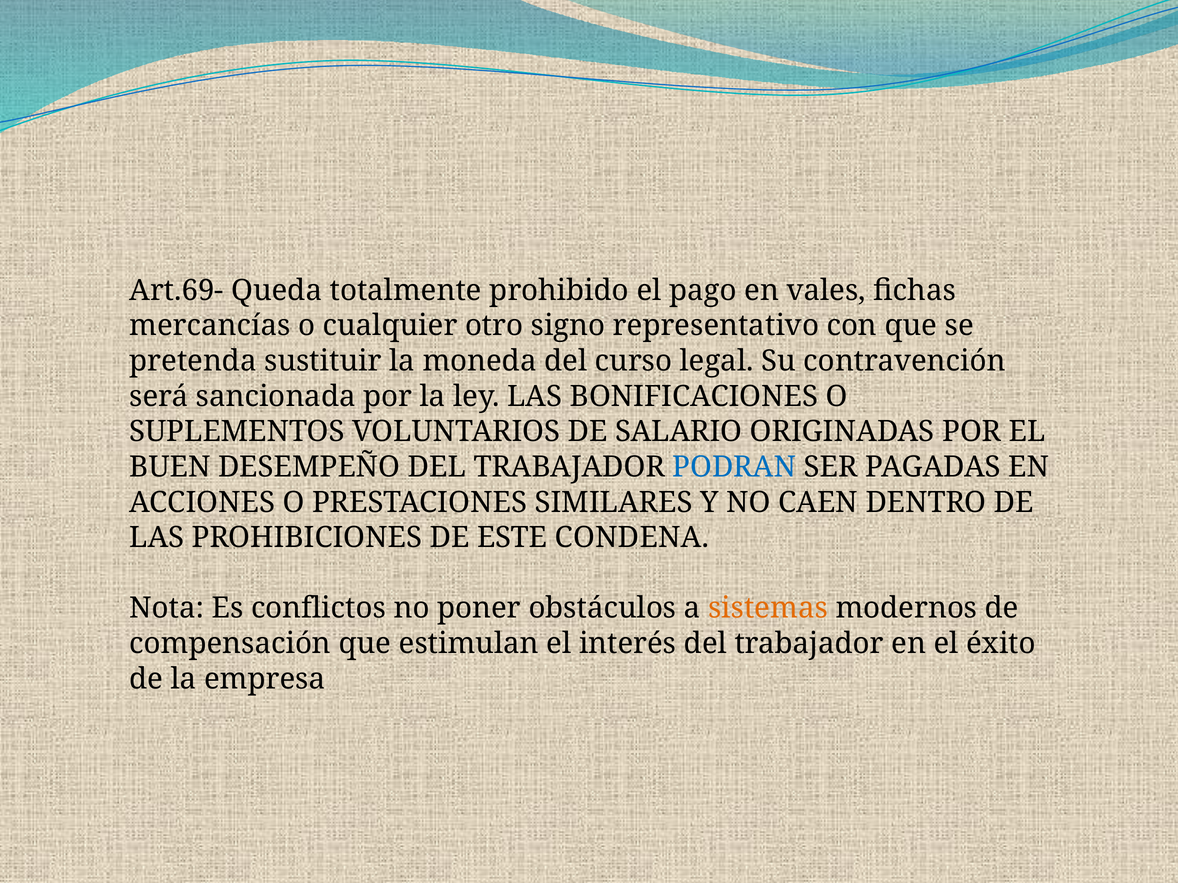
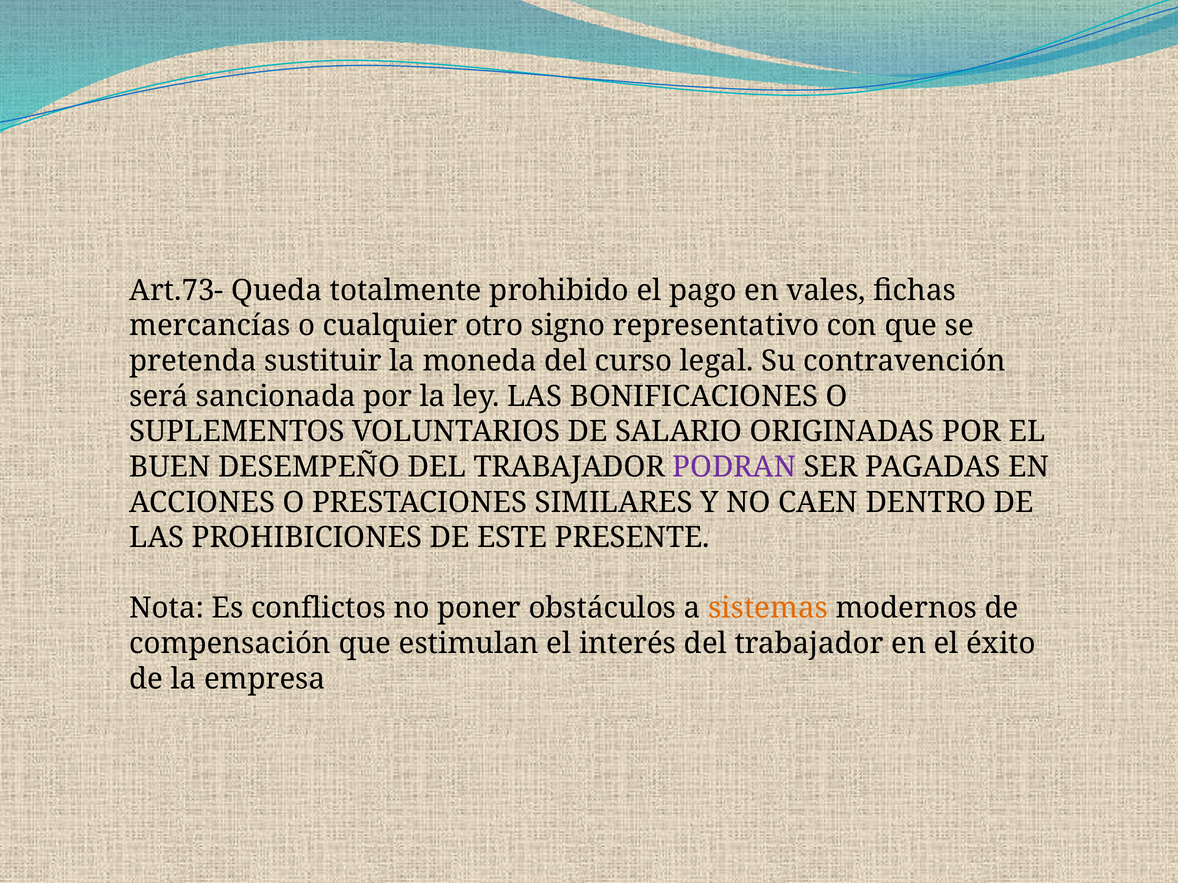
Art.69-: Art.69- -> Art.73-
PODRAN colour: blue -> purple
CONDENA: CONDENA -> PRESENTE
